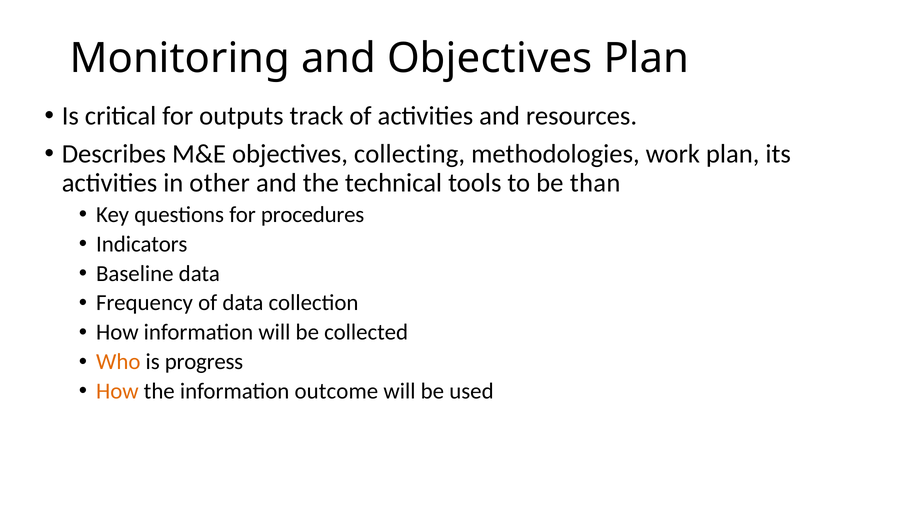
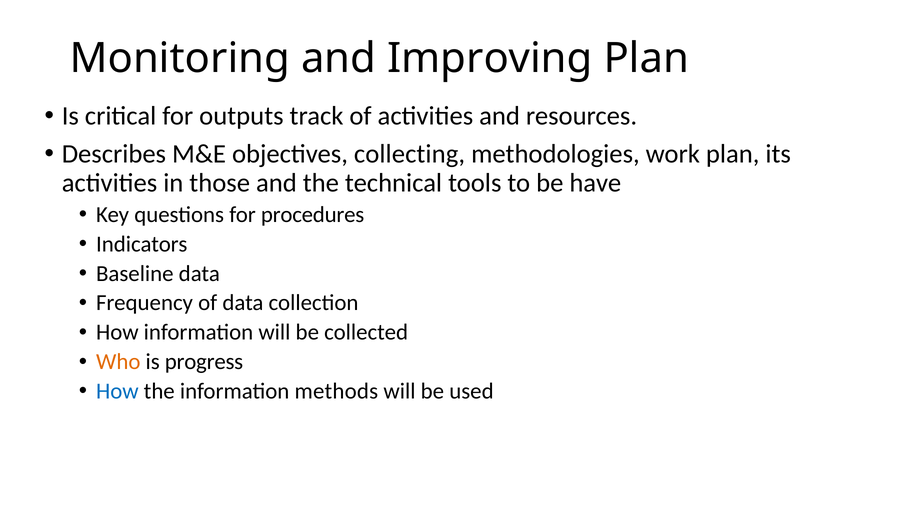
and Objectives: Objectives -> Improving
other: other -> those
than: than -> have
How at (117, 391) colour: orange -> blue
outcome: outcome -> methods
